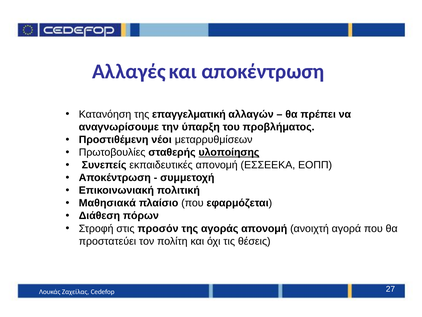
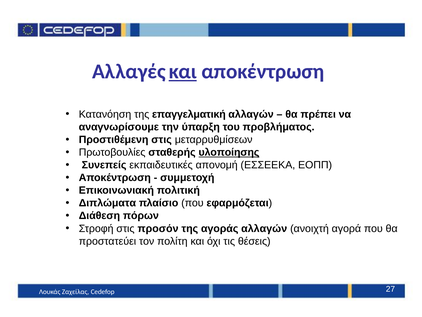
και at (183, 71) underline: none -> present
Προστιθέμενη νέοι: νέοι -> στις
Μαθησιακά: Μαθησιακά -> Διπλώματα
αγοράς απονομή: απονομή -> αλλαγών
